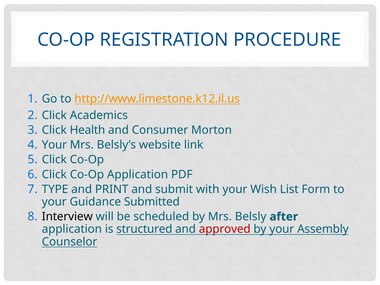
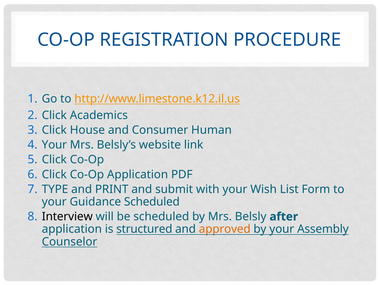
Health: Health -> House
Morton: Morton -> Human
Guidance Submitted: Submitted -> Scheduled
approved colour: red -> orange
